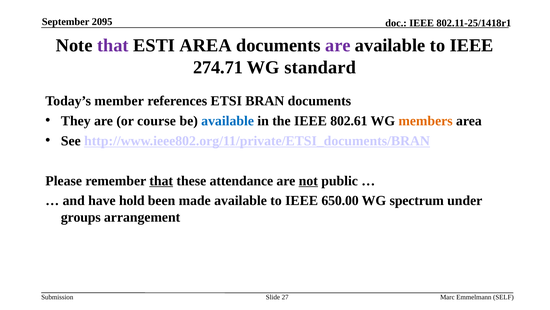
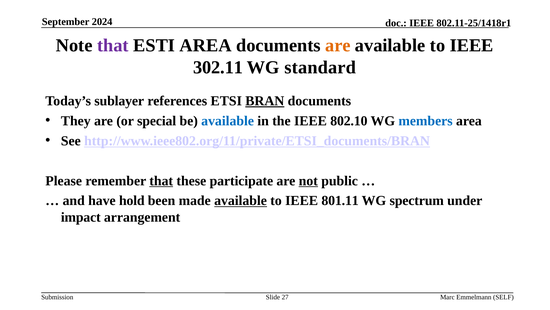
2095: 2095 -> 2024
are at (338, 45) colour: purple -> orange
274.71: 274.71 -> 302.11
member: member -> sublayer
BRAN underline: none -> present
course: course -> special
802.61: 802.61 -> 802.10
members colour: orange -> blue
attendance: attendance -> participate
available at (241, 200) underline: none -> present
650.00: 650.00 -> 801.11
groups: groups -> impact
